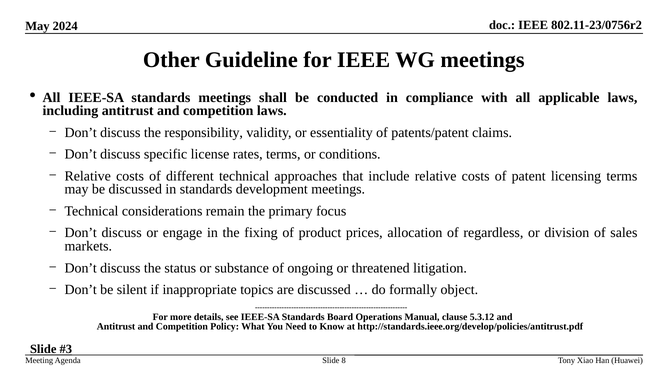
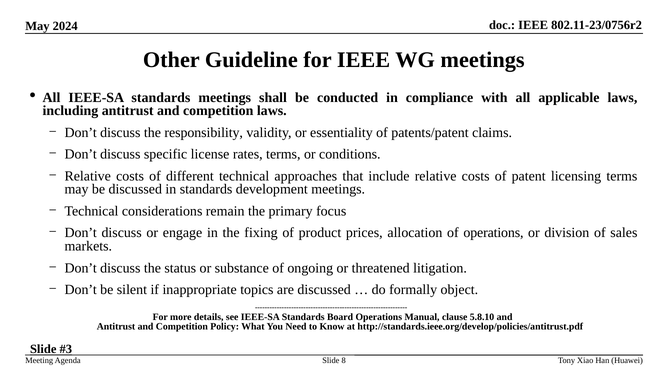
of regardless: regardless -> operations
5.3.12: 5.3.12 -> 5.8.10
